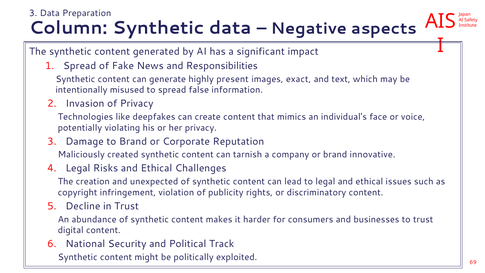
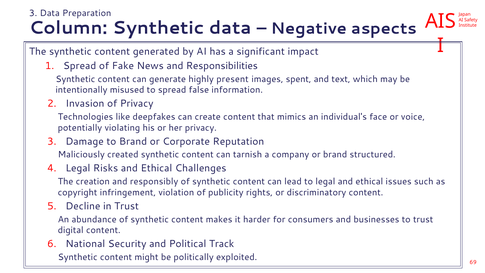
exact: exact -> spent
innovative: innovative -> structured
unexpected: unexpected -> responsibly
